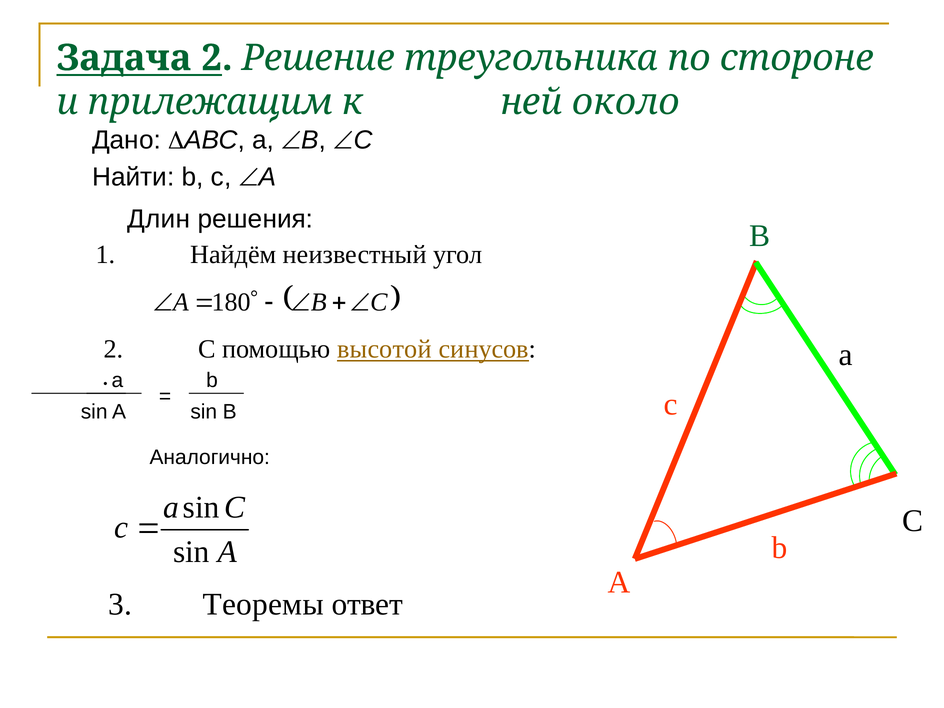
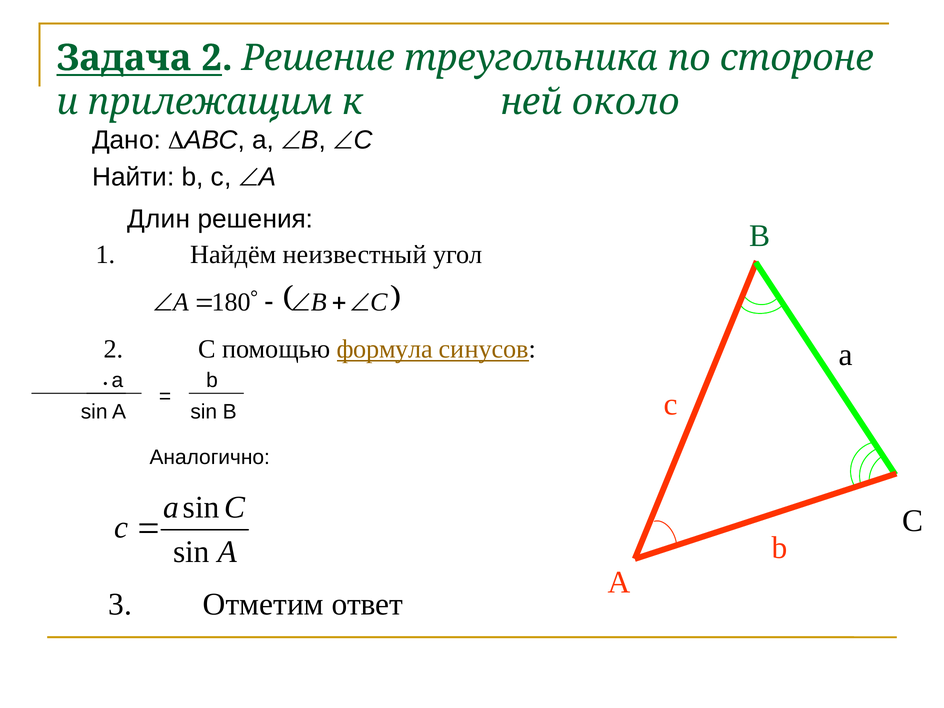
высотой: высотой -> формула
Теоремы: Теоремы -> Отметим
